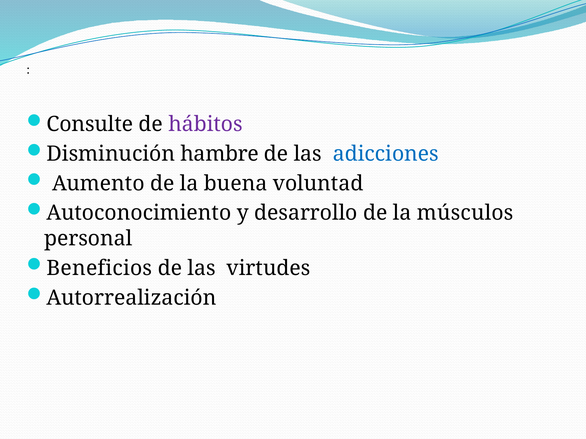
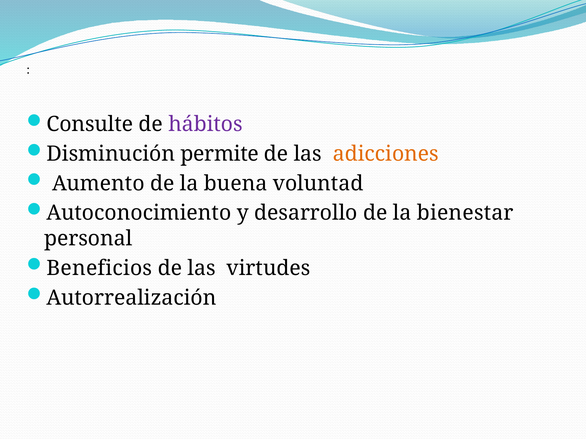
hambre: hambre -> permite
adicciones colour: blue -> orange
músculos: músculos -> bienestar
